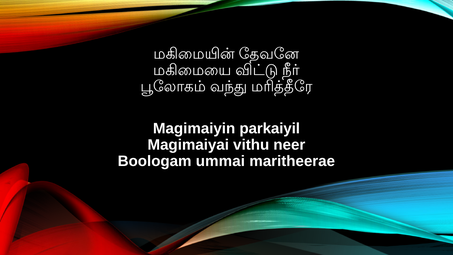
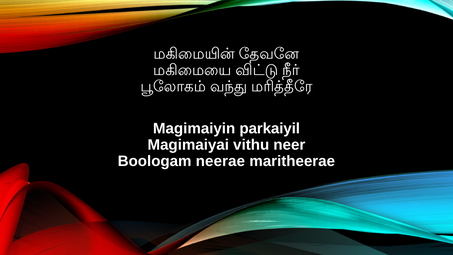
ummai: ummai -> neerae
